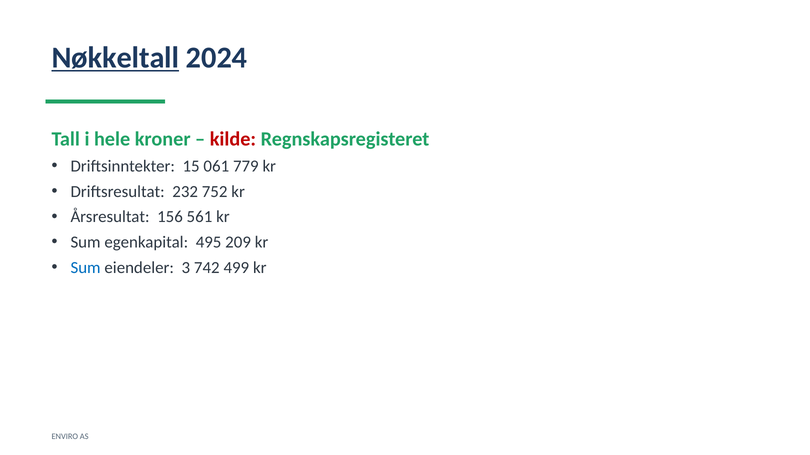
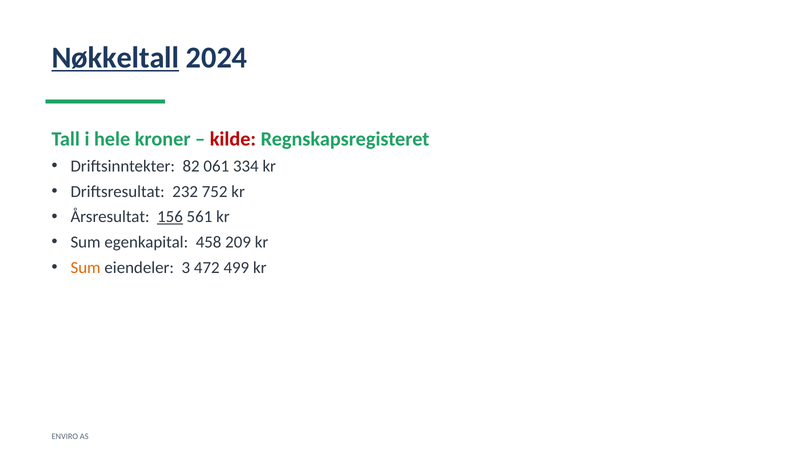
15: 15 -> 82
779: 779 -> 334
156 underline: none -> present
495: 495 -> 458
Sum at (86, 268) colour: blue -> orange
742: 742 -> 472
